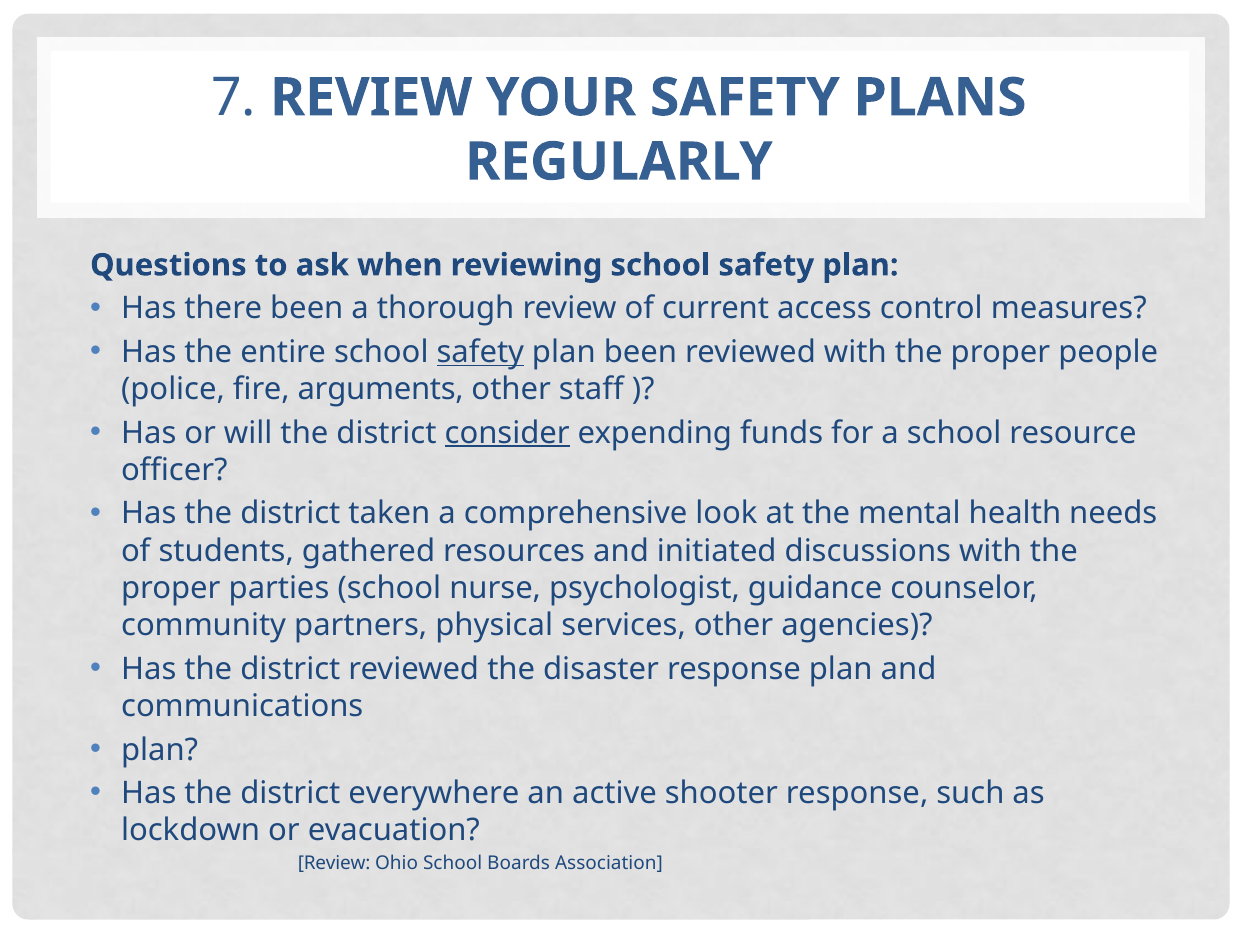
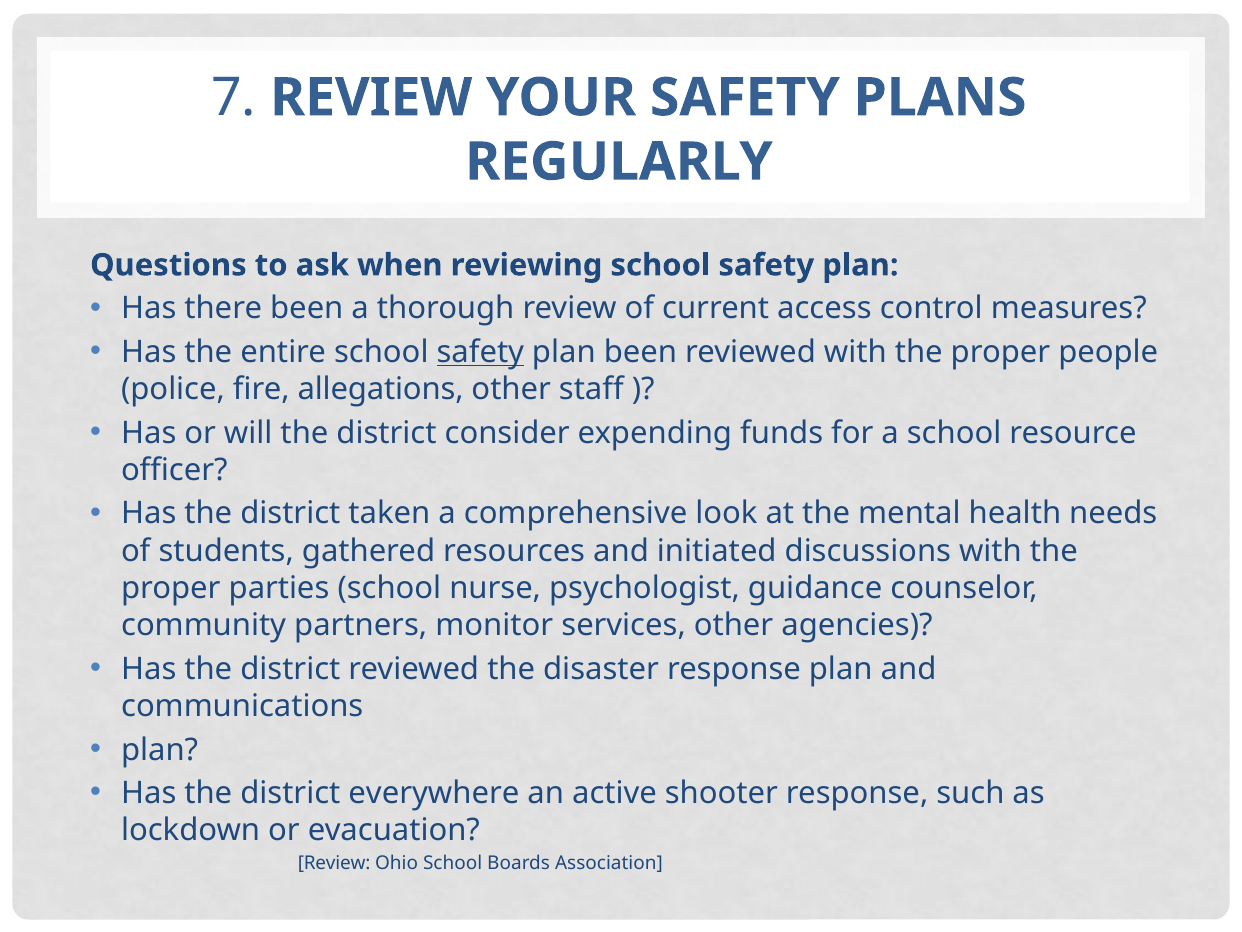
arguments: arguments -> allegations
consider underline: present -> none
physical: physical -> monitor
